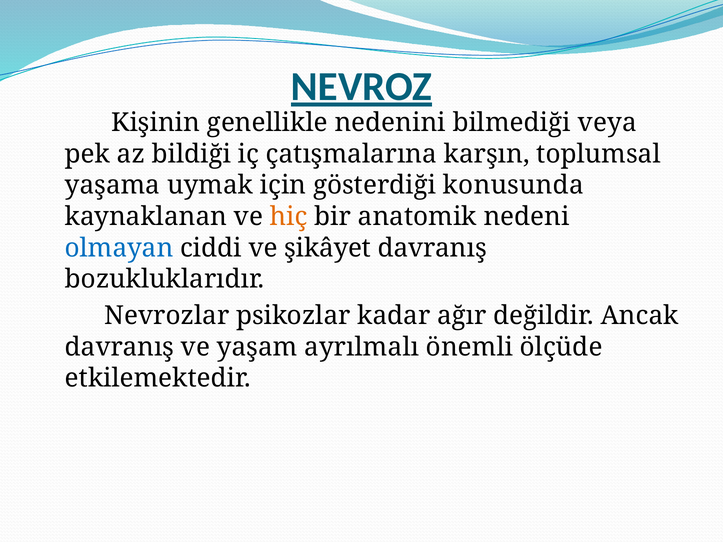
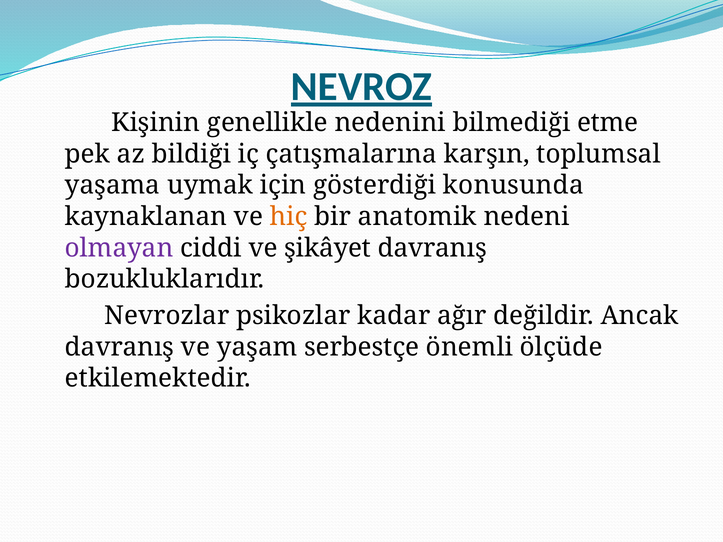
veya: veya -> etme
olmayan colour: blue -> purple
ayrılmalı: ayrılmalı -> serbestçe
